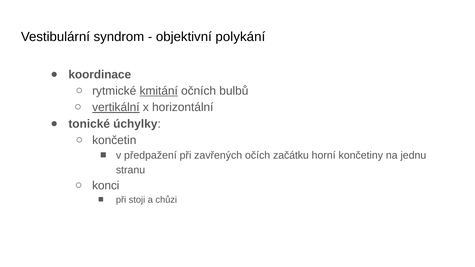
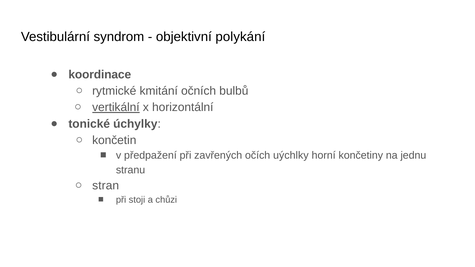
kmitání underline: present -> none
začátku: začátku -> uýchlky
konci: konci -> stran
